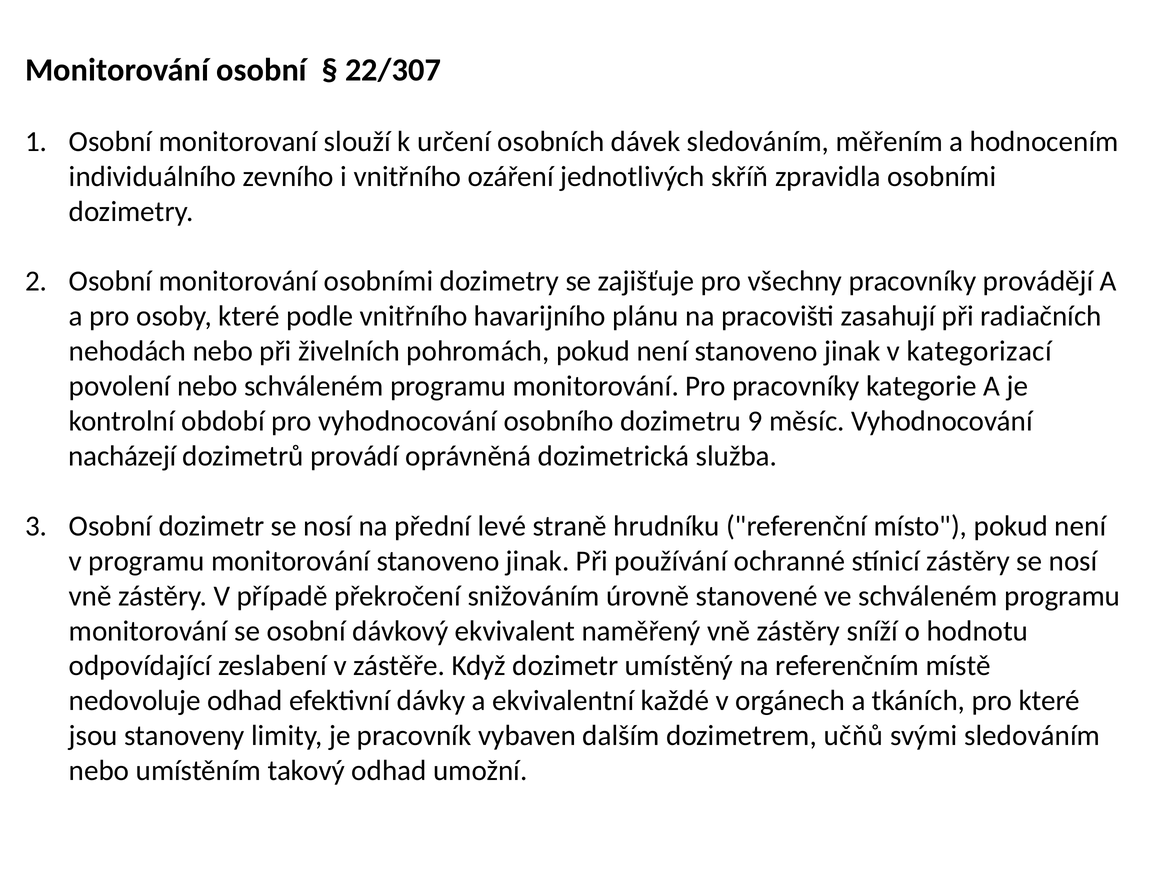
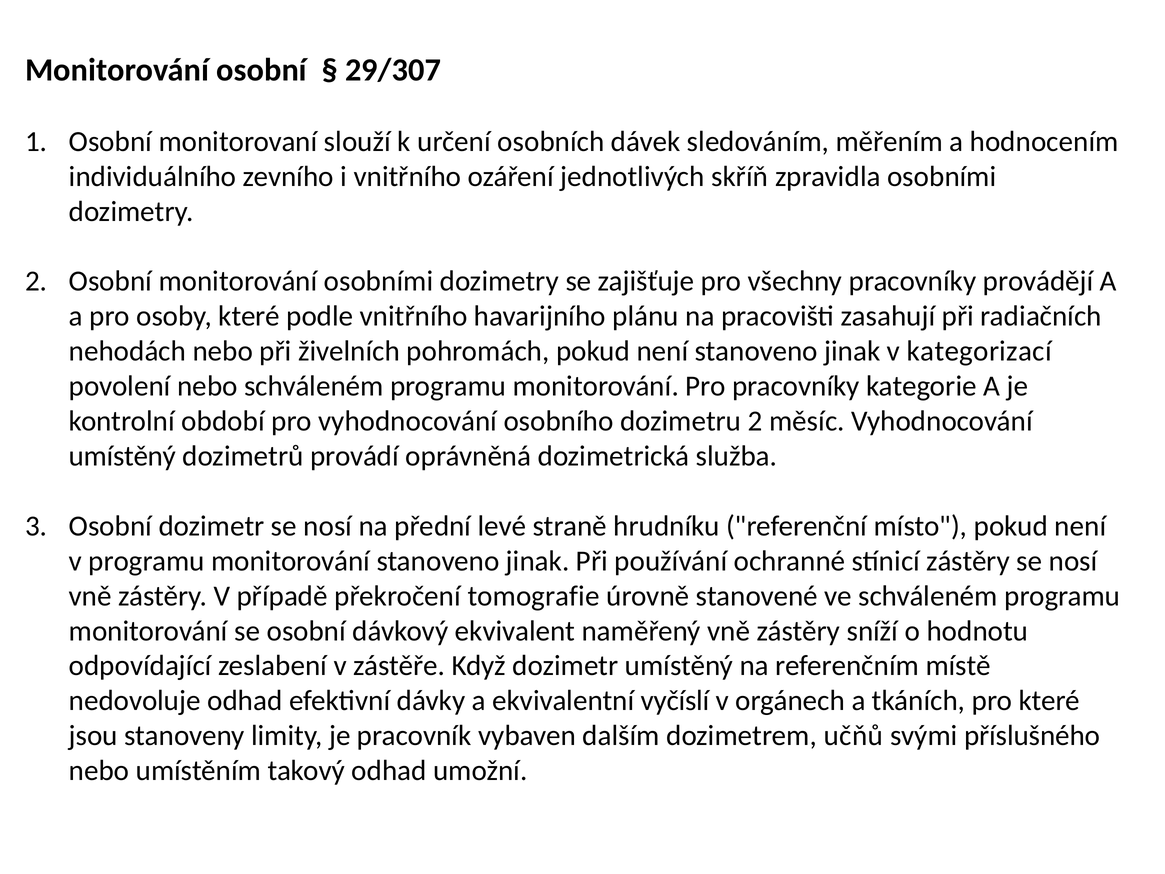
22/307: 22/307 -> 29/307
dozimetru 9: 9 -> 2
nacházejí at (122, 456): nacházejí -> umístěný
snižováním: snižováním -> tomografie
každé: každé -> vyčíslí
svými sledováním: sledováním -> příslušného
